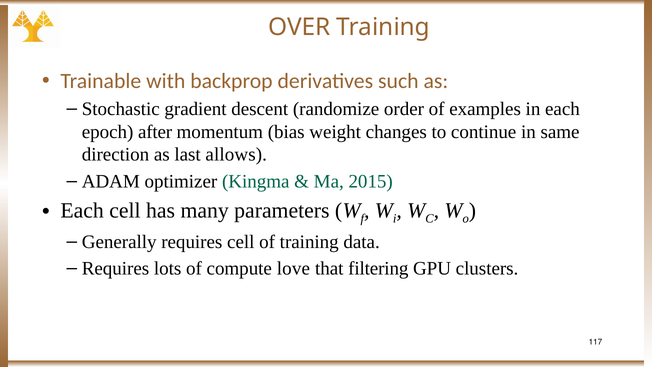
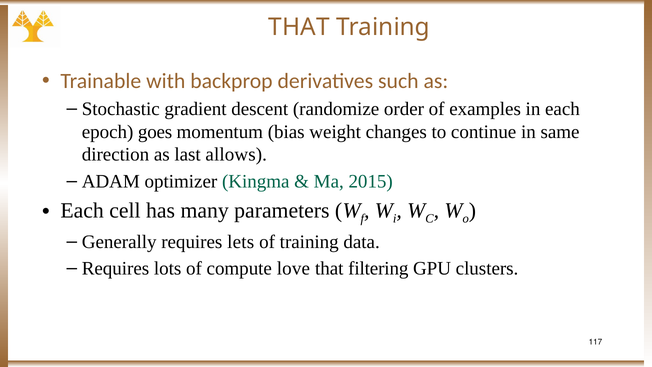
OVER at (299, 27): OVER -> THAT
after: after -> goes
requires cell: cell -> lets
